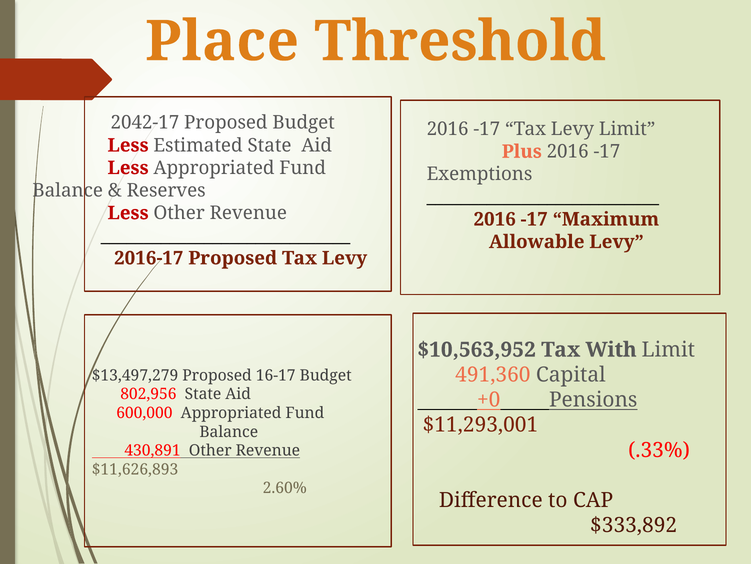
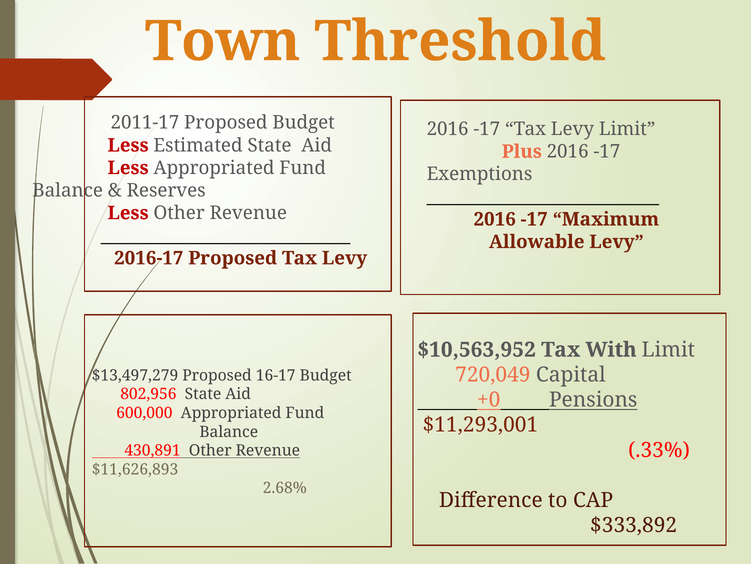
Place: Place -> Town
2042-17: 2042-17 -> 2011-17
491,360: 491,360 -> 720,049
2.60%: 2.60% -> 2.68%
